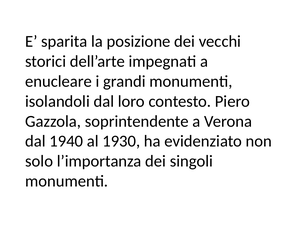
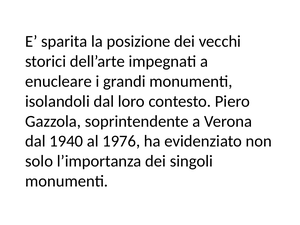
1930: 1930 -> 1976
